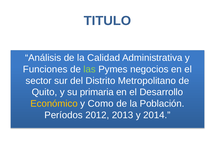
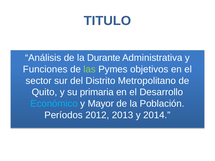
Calidad: Calidad -> Durante
negocios: negocios -> objetivos
Económico colour: yellow -> light blue
Como: Como -> Mayor
